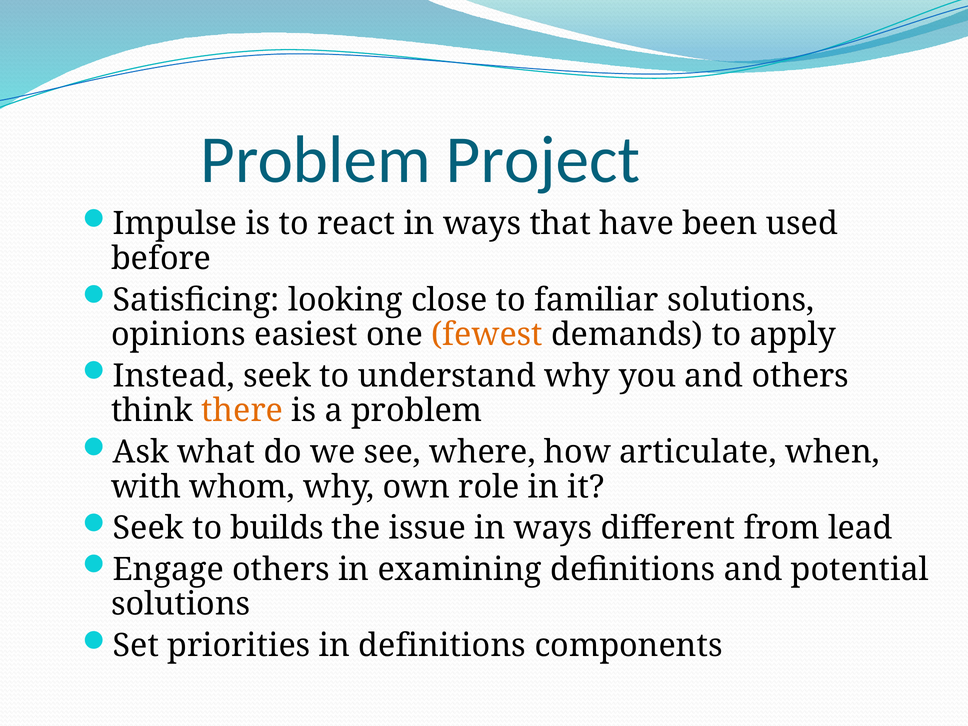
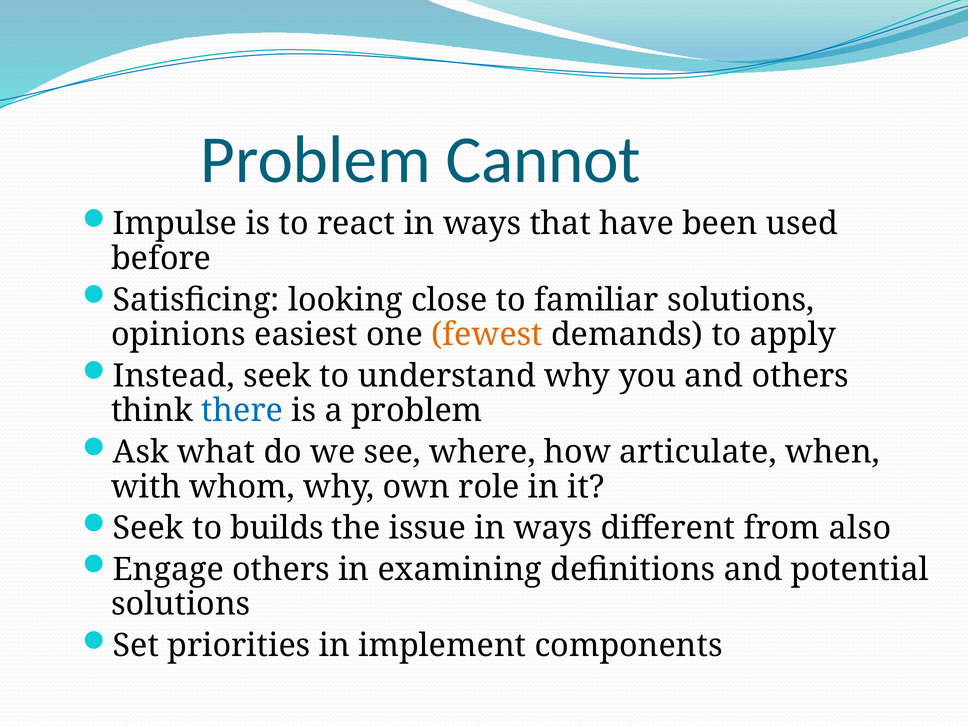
Project: Project -> Cannot
there colour: orange -> blue
lead: lead -> also
in definitions: definitions -> implement
